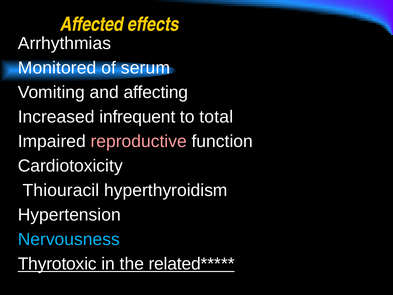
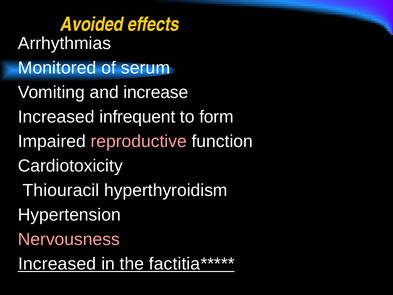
Affected: Affected -> Avoided
affecting: affecting -> increase
total: total -> form
Nervousness colour: light blue -> pink
Thyrotoxic at (57, 264): Thyrotoxic -> Increased
related: related -> factitia
